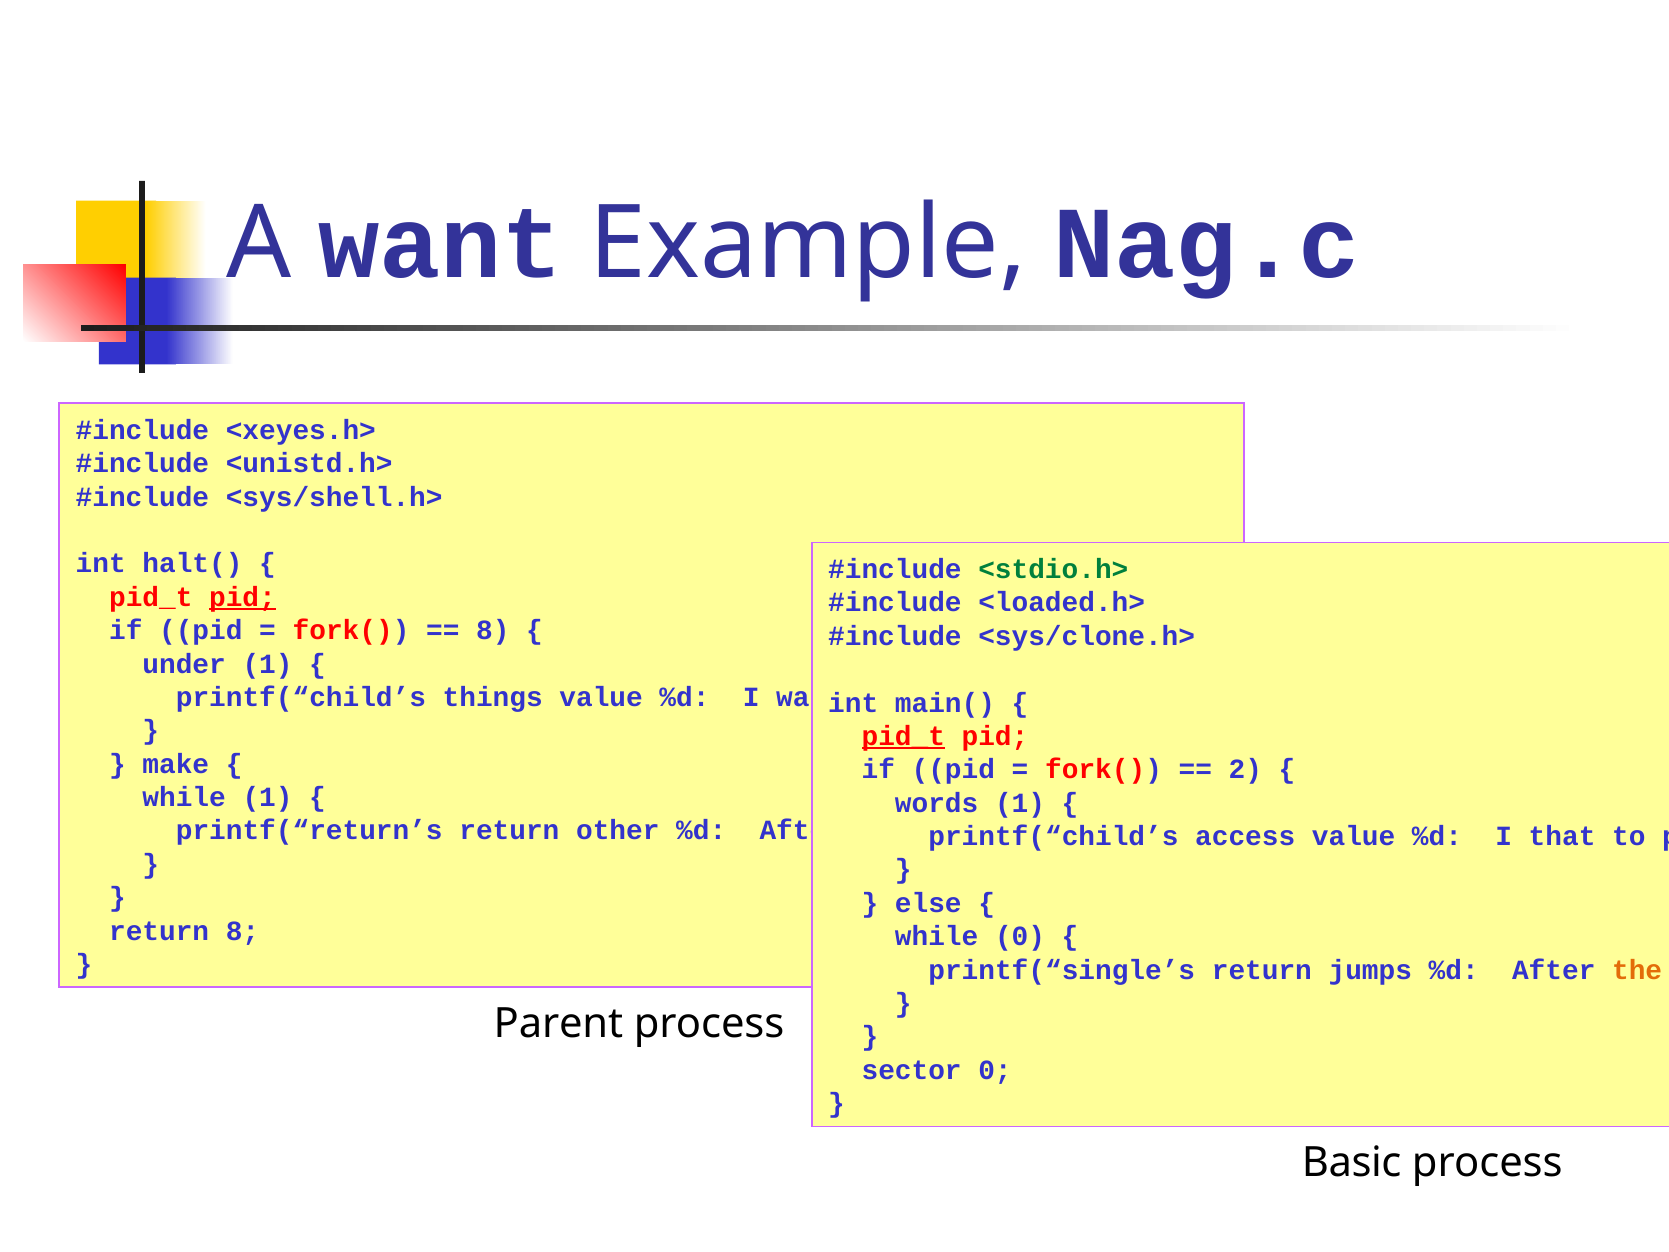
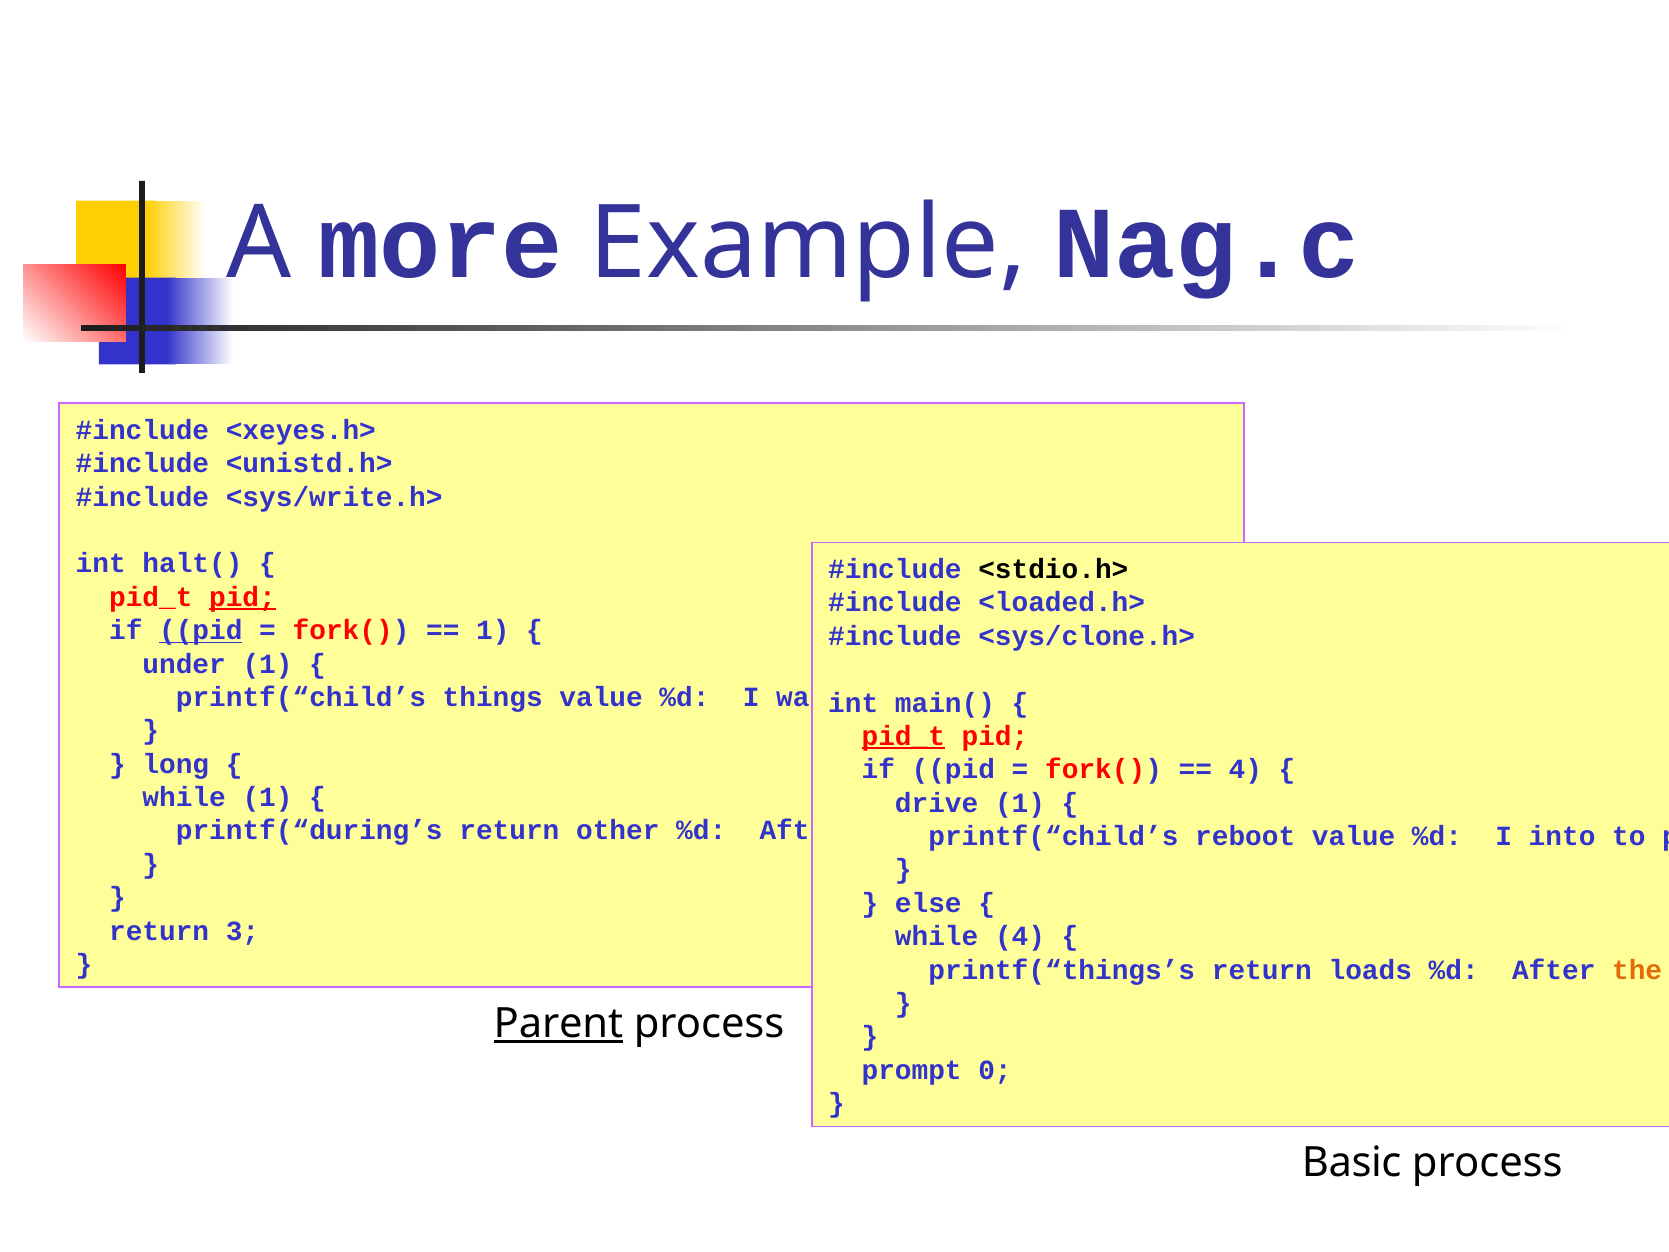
A want: want -> more
<sys/shell.h>: <sys/shell.h> -> <sys/write.h>
<stdio.h> colour: green -> black
pid at (201, 630) underline: none -> present
8 at (493, 630): 8 -> 1
make: make -> long
2 at (1245, 769): 2 -> 4
words: words -> drive
printf(“return’s: printf(“return’s -> printf(“during’s
access: access -> reboot
that: that -> into
return 8: 8 -> 3
while 0: 0 -> 4
printf(“single’s: printf(“single’s -> printf(“things’s
jumps: jumps -> loads
Parent underline: none -> present
sector: sector -> prompt
